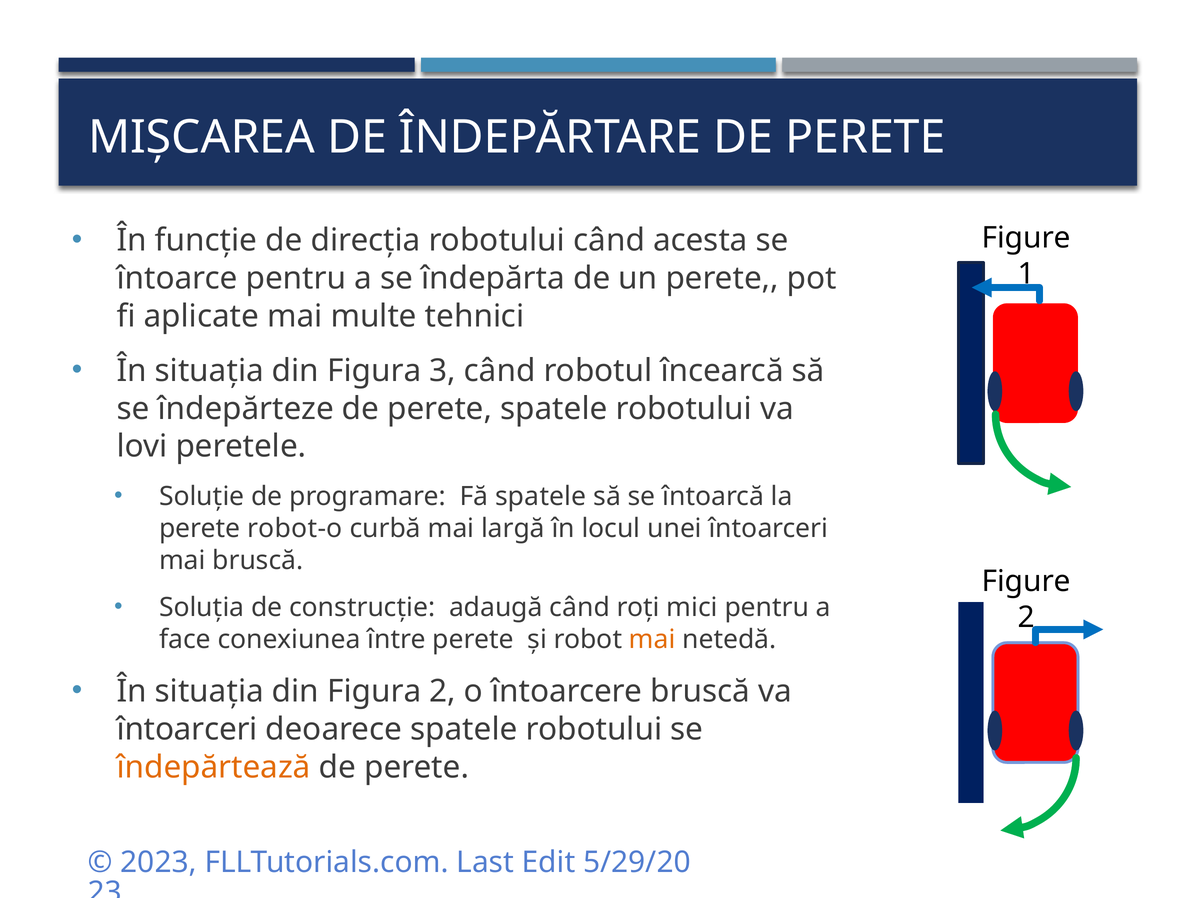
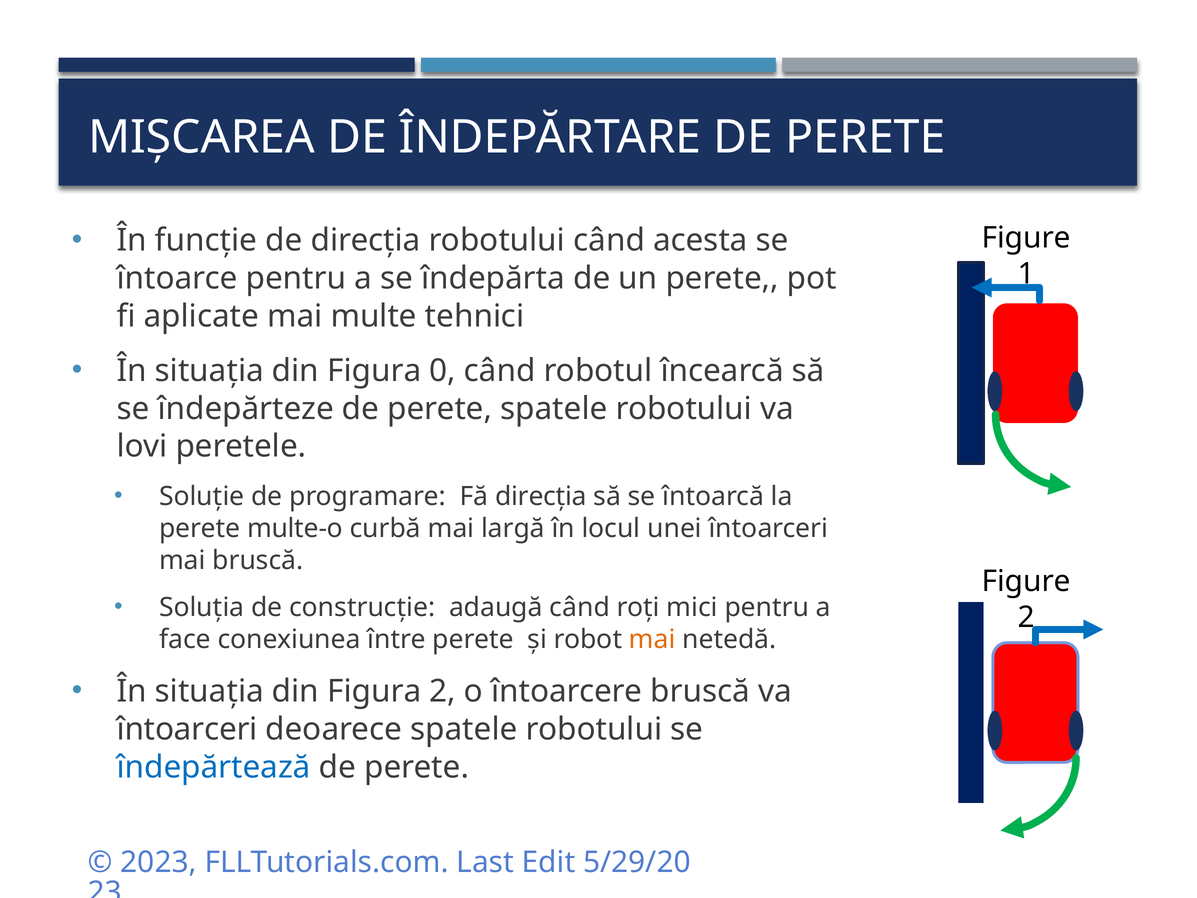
3: 3 -> 0
Fă spatele: spatele -> direcția
robot-o: robot-o -> multe-o
îndepărtează colour: orange -> blue
